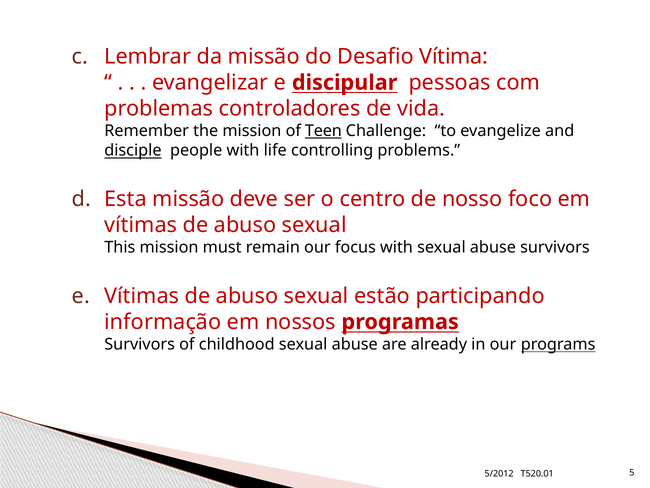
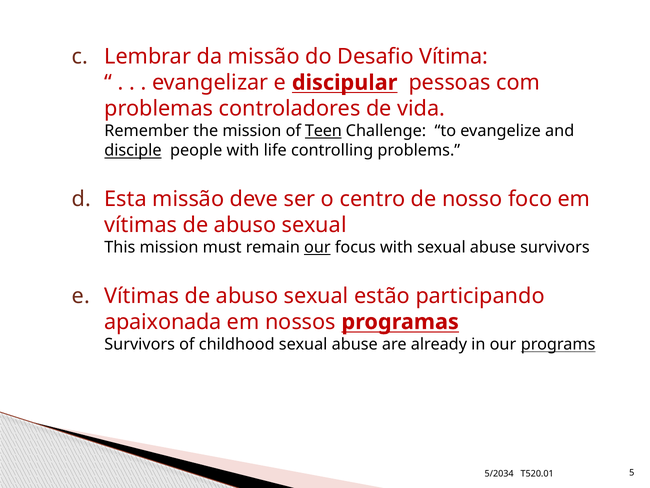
our at (317, 247) underline: none -> present
informação: informação -> apaixonada
5/2012: 5/2012 -> 5/2034
